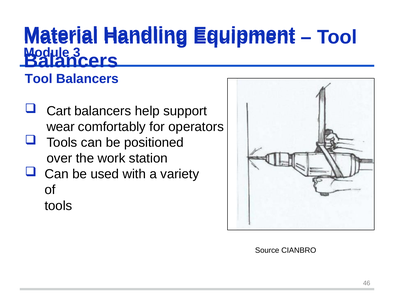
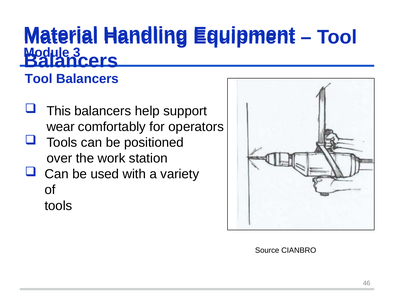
Cart: Cart -> This
